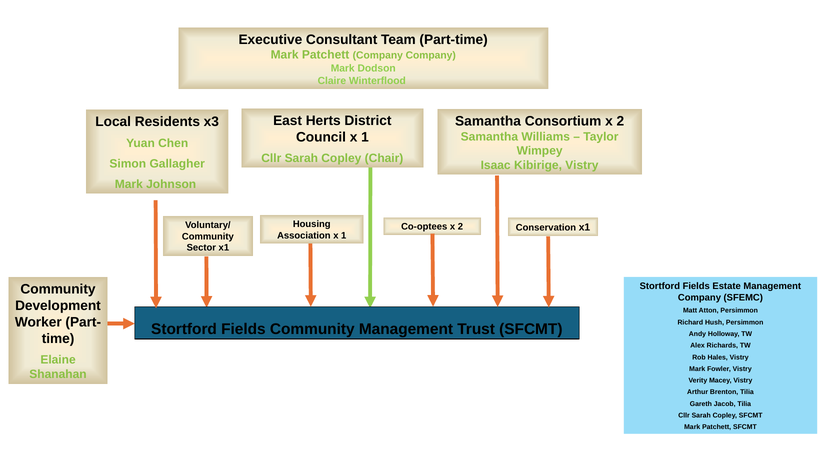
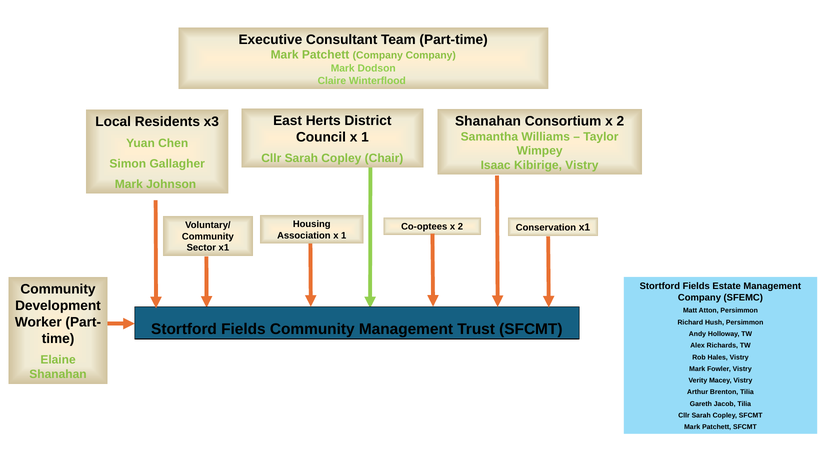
Samantha at (488, 121): Samantha -> Shanahan
